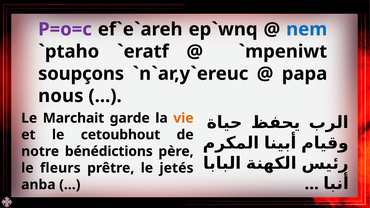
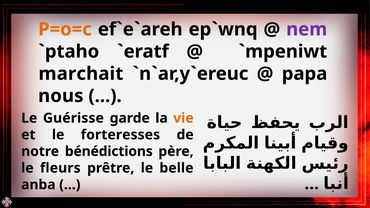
P=o=c colour: purple -> orange
nem colour: blue -> purple
soupçons: soupçons -> marchait
Marchait: Marchait -> Guérisse
cetoubhout: cetoubhout -> forteresses
jetés: jetés -> belle
